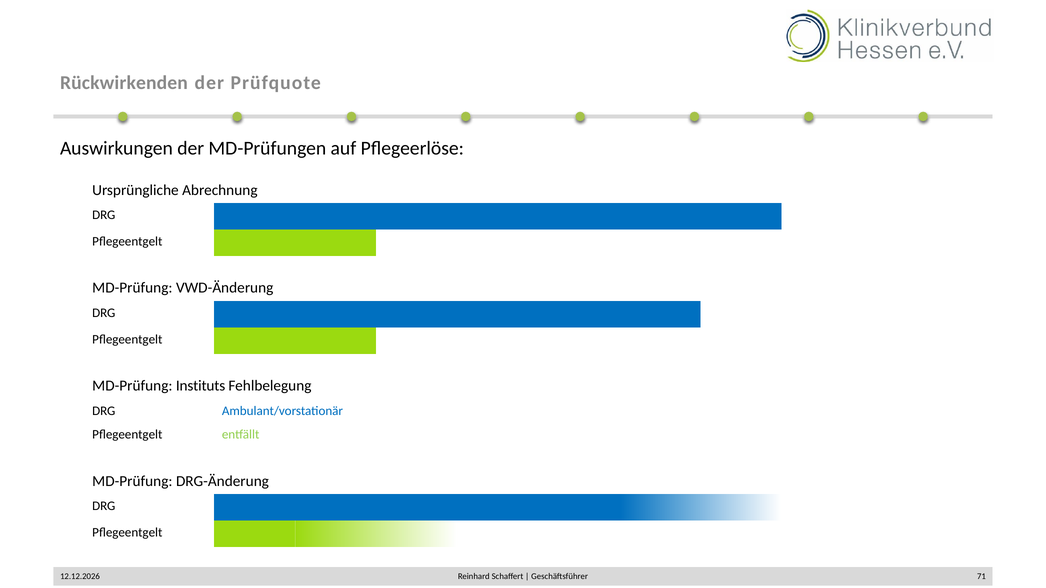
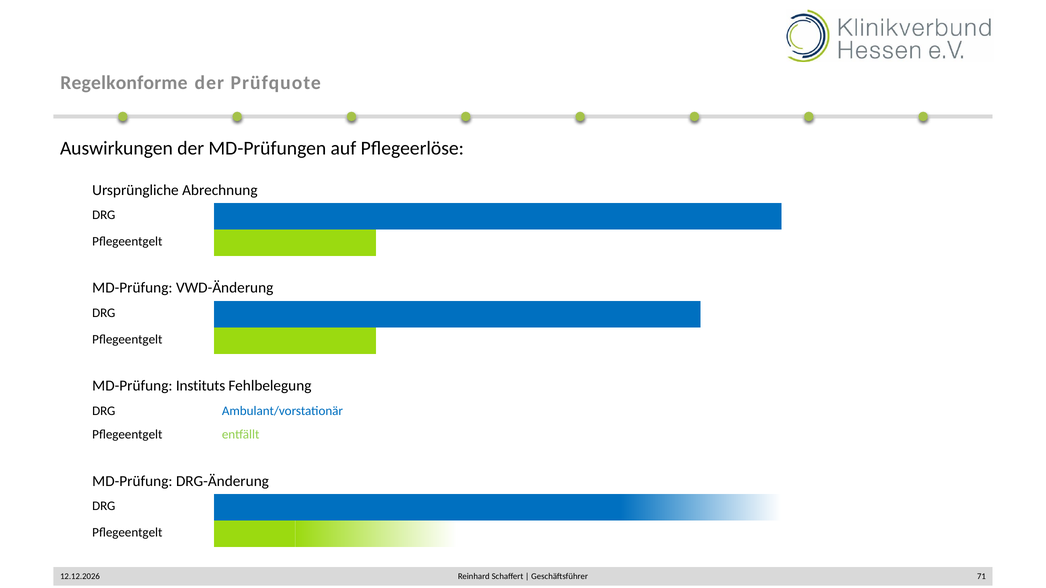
Rückwirkenden: Rückwirkenden -> Regelkonforme
